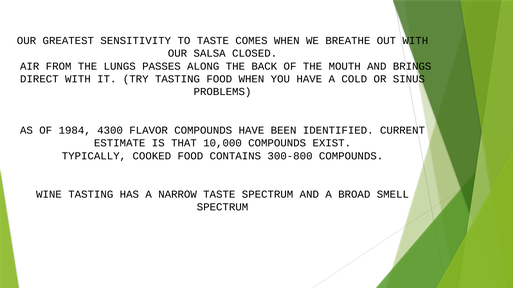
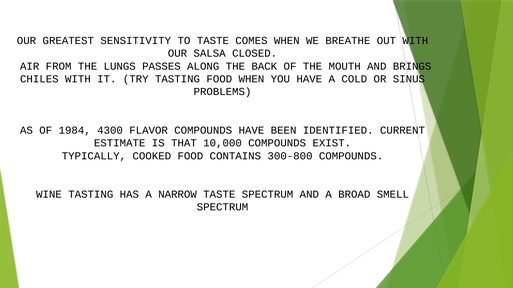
DIRECT: DIRECT -> CHILES
